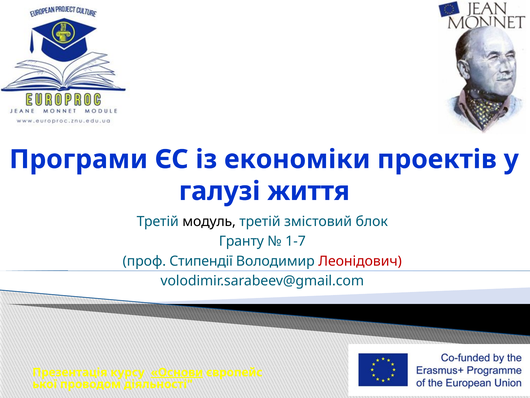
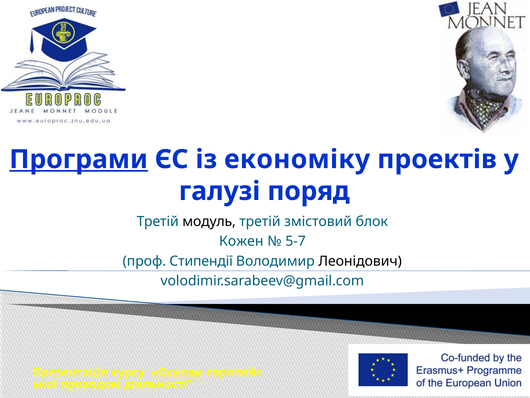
Програми underline: none -> present
економіки: економіки -> економіку
життя: життя -> поряд
Гранту: Гранту -> Кожен
1-7: 1-7 -> 5-7
Леонідович colour: red -> black
